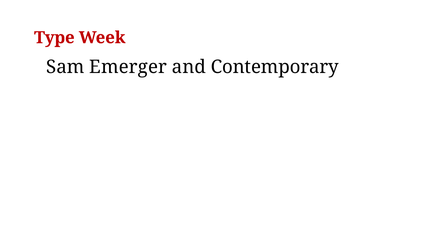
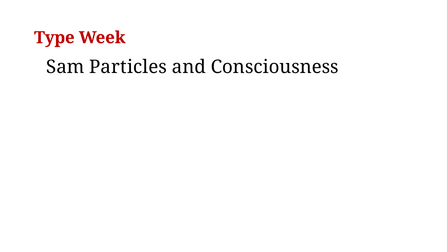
Emerger: Emerger -> Particles
Contemporary: Contemporary -> Consciousness
